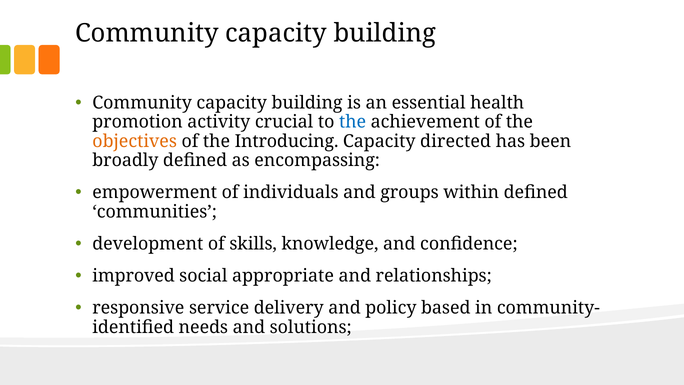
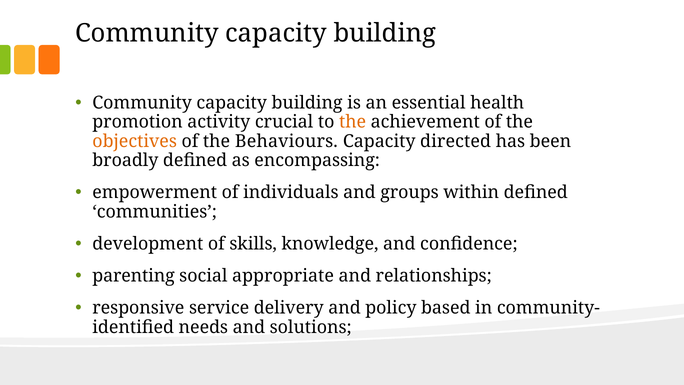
the at (353, 122) colour: blue -> orange
Introducing: Introducing -> Behaviours
improved: improved -> parenting
